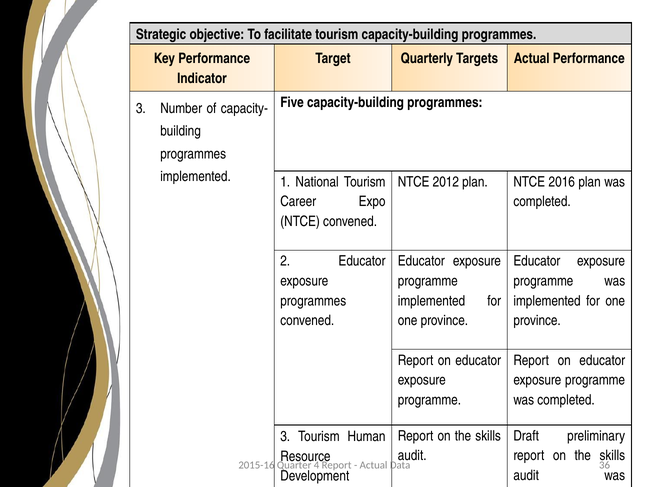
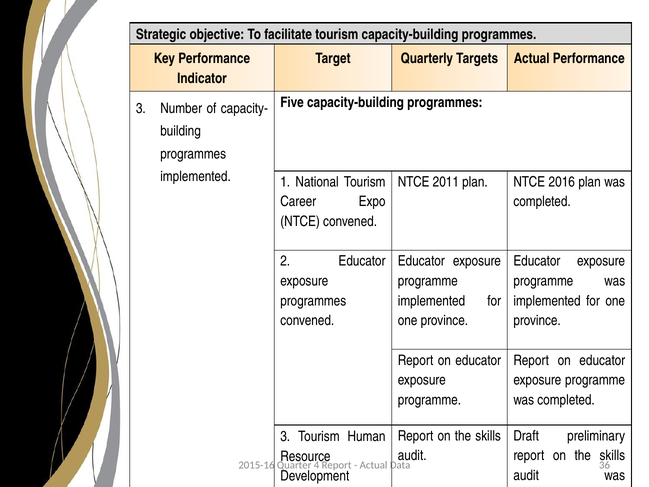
2012: 2012 -> 2011
